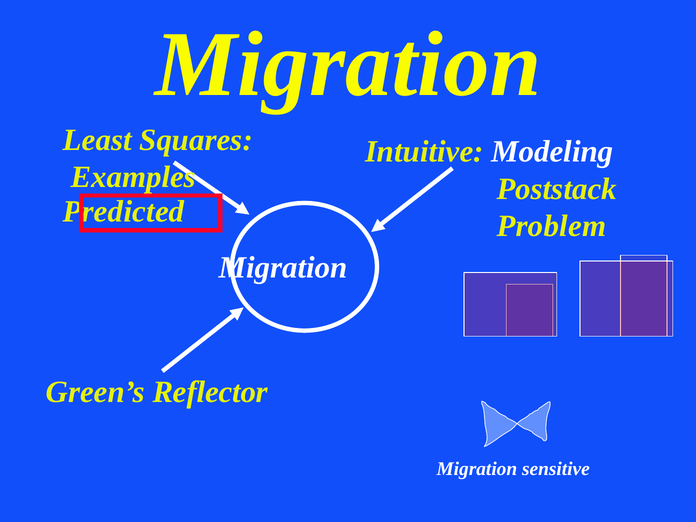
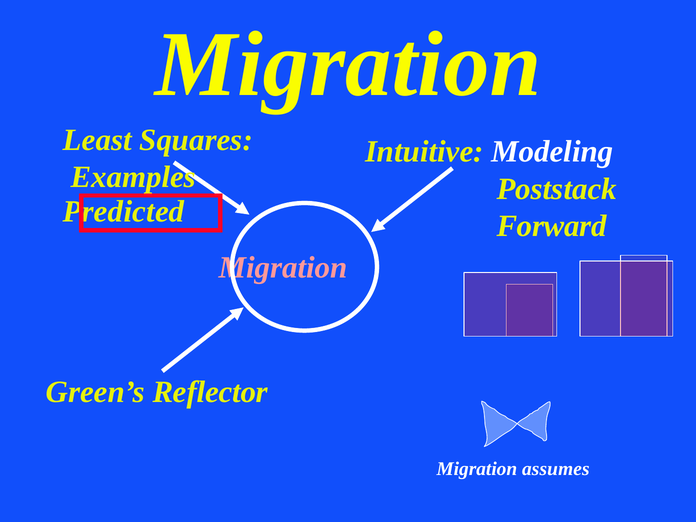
Problem: Problem -> Forward
Migration at (283, 268) colour: white -> pink
sensitive: sensitive -> assumes
